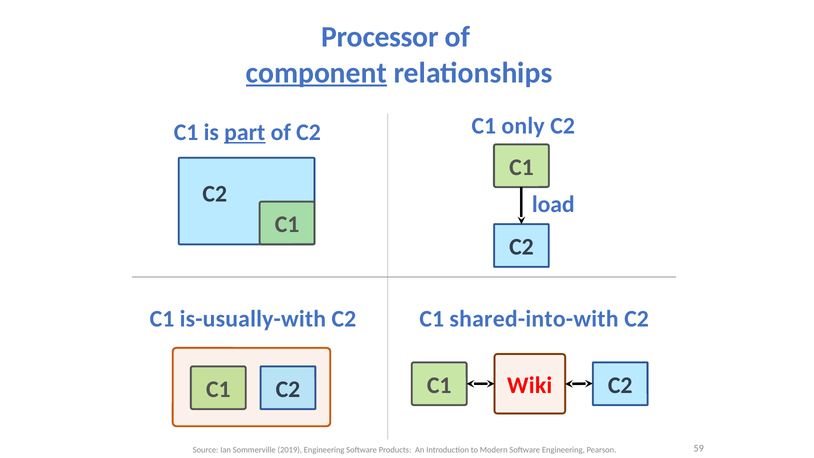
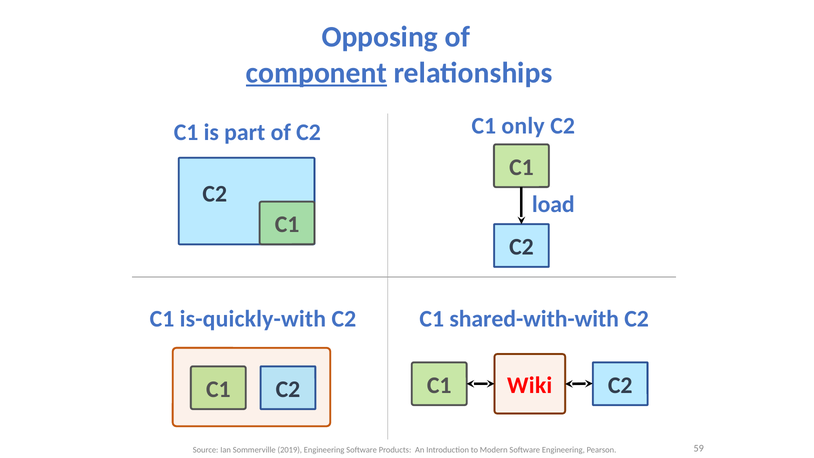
Processor: Processor -> Opposing
part underline: present -> none
is-usually-with: is-usually-with -> is-quickly-with
shared-into-with: shared-into-with -> shared-with-with
